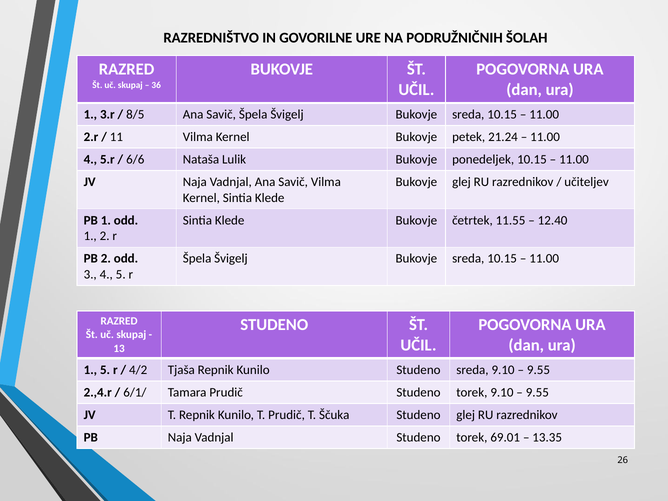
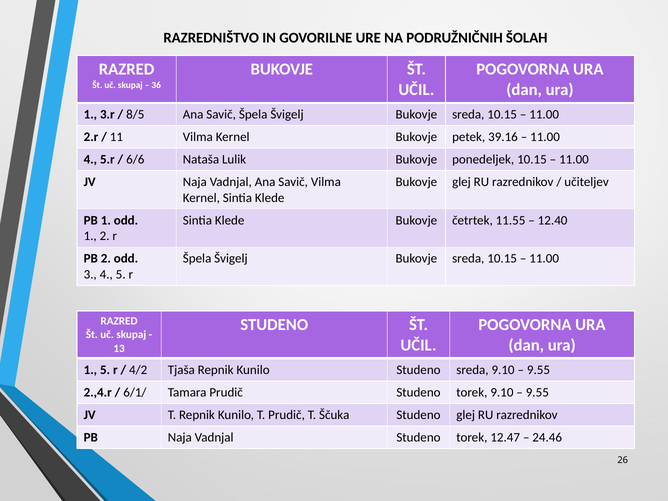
21.24: 21.24 -> 39.16
69.01: 69.01 -> 12.47
13.35: 13.35 -> 24.46
